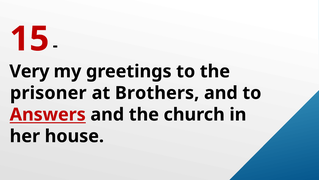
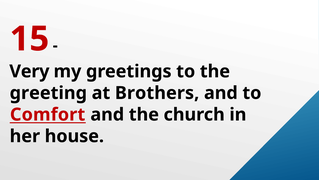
prisoner: prisoner -> greeting
Answers: Answers -> Comfort
